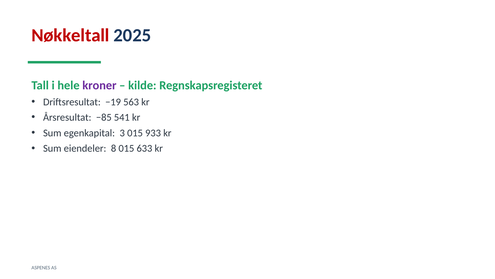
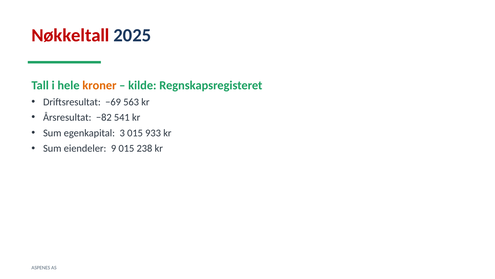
kroner colour: purple -> orange
−19: −19 -> −69
−85: −85 -> −82
8: 8 -> 9
633: 633 -> 238
